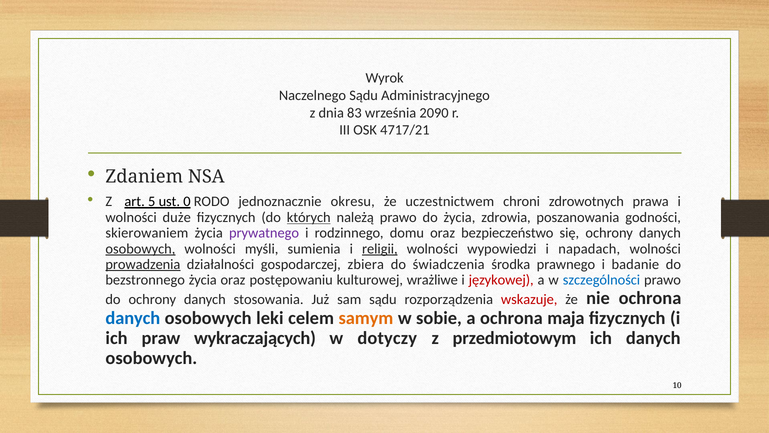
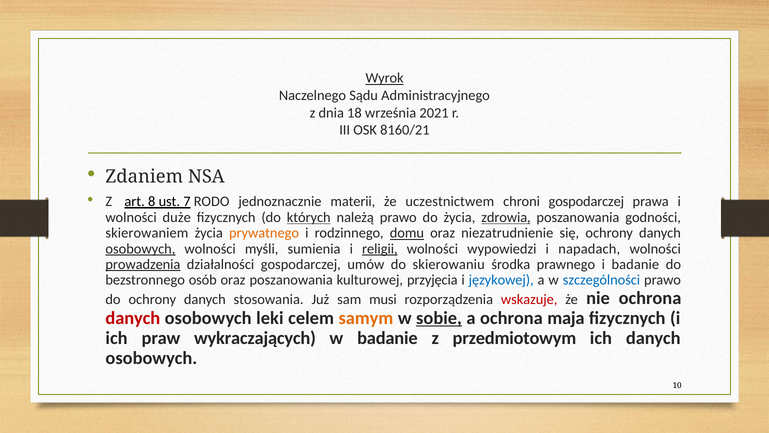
Wyrok underline: none -> present
83: 83 -> 18
2090: 2090 -> 2021
4717/21: 4717/21 -> 8160/21
5: 5 -> 8
0: 0 -> 7
okresu: okresu -> materii
chroni zdrowotnych: zdrowotnych -> gospodarczej
zdrowia underline: none -> present
prywatnego colour: purple -> orange
domu underline: none -> present
bezpieczeństwo: bezpieczeństwo -> niezatrudnienie
zbiera: zbiera -> umów
świadczenia: świadczenia -> skierowaniu
bezstronnego życia: życia -> osób
oraz postępowaniu: postępowaniu -> poszanowania
wrażliwe: wrażliwe -> przyjęcia
językowej colour: red -> blue
sam sądu: sądu -> musi
danych at (133, 318) colour: blue -> red
sobie underline: none -> present
w dotyczy: dotyczy -> badanie
